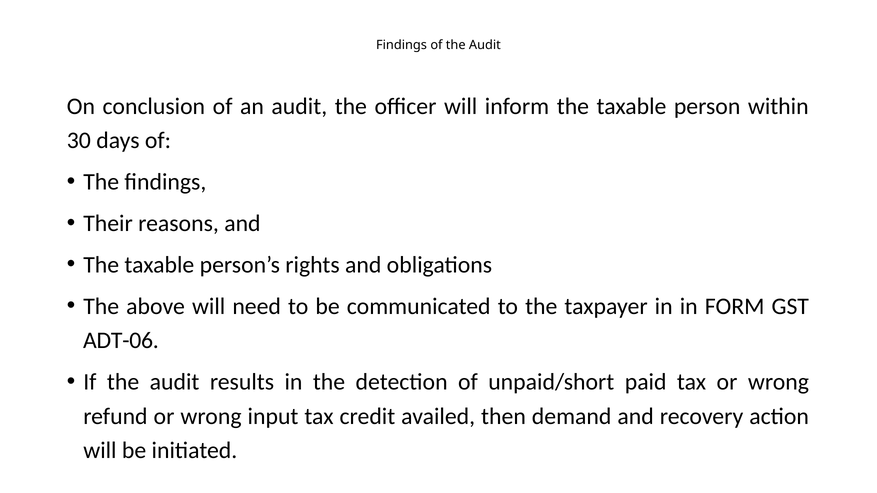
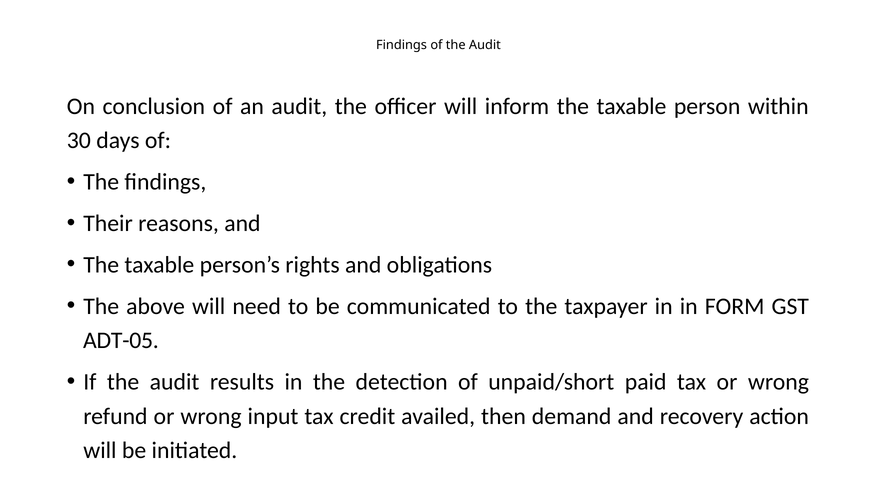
ADT-06: ADT-06 -> ADT-05
